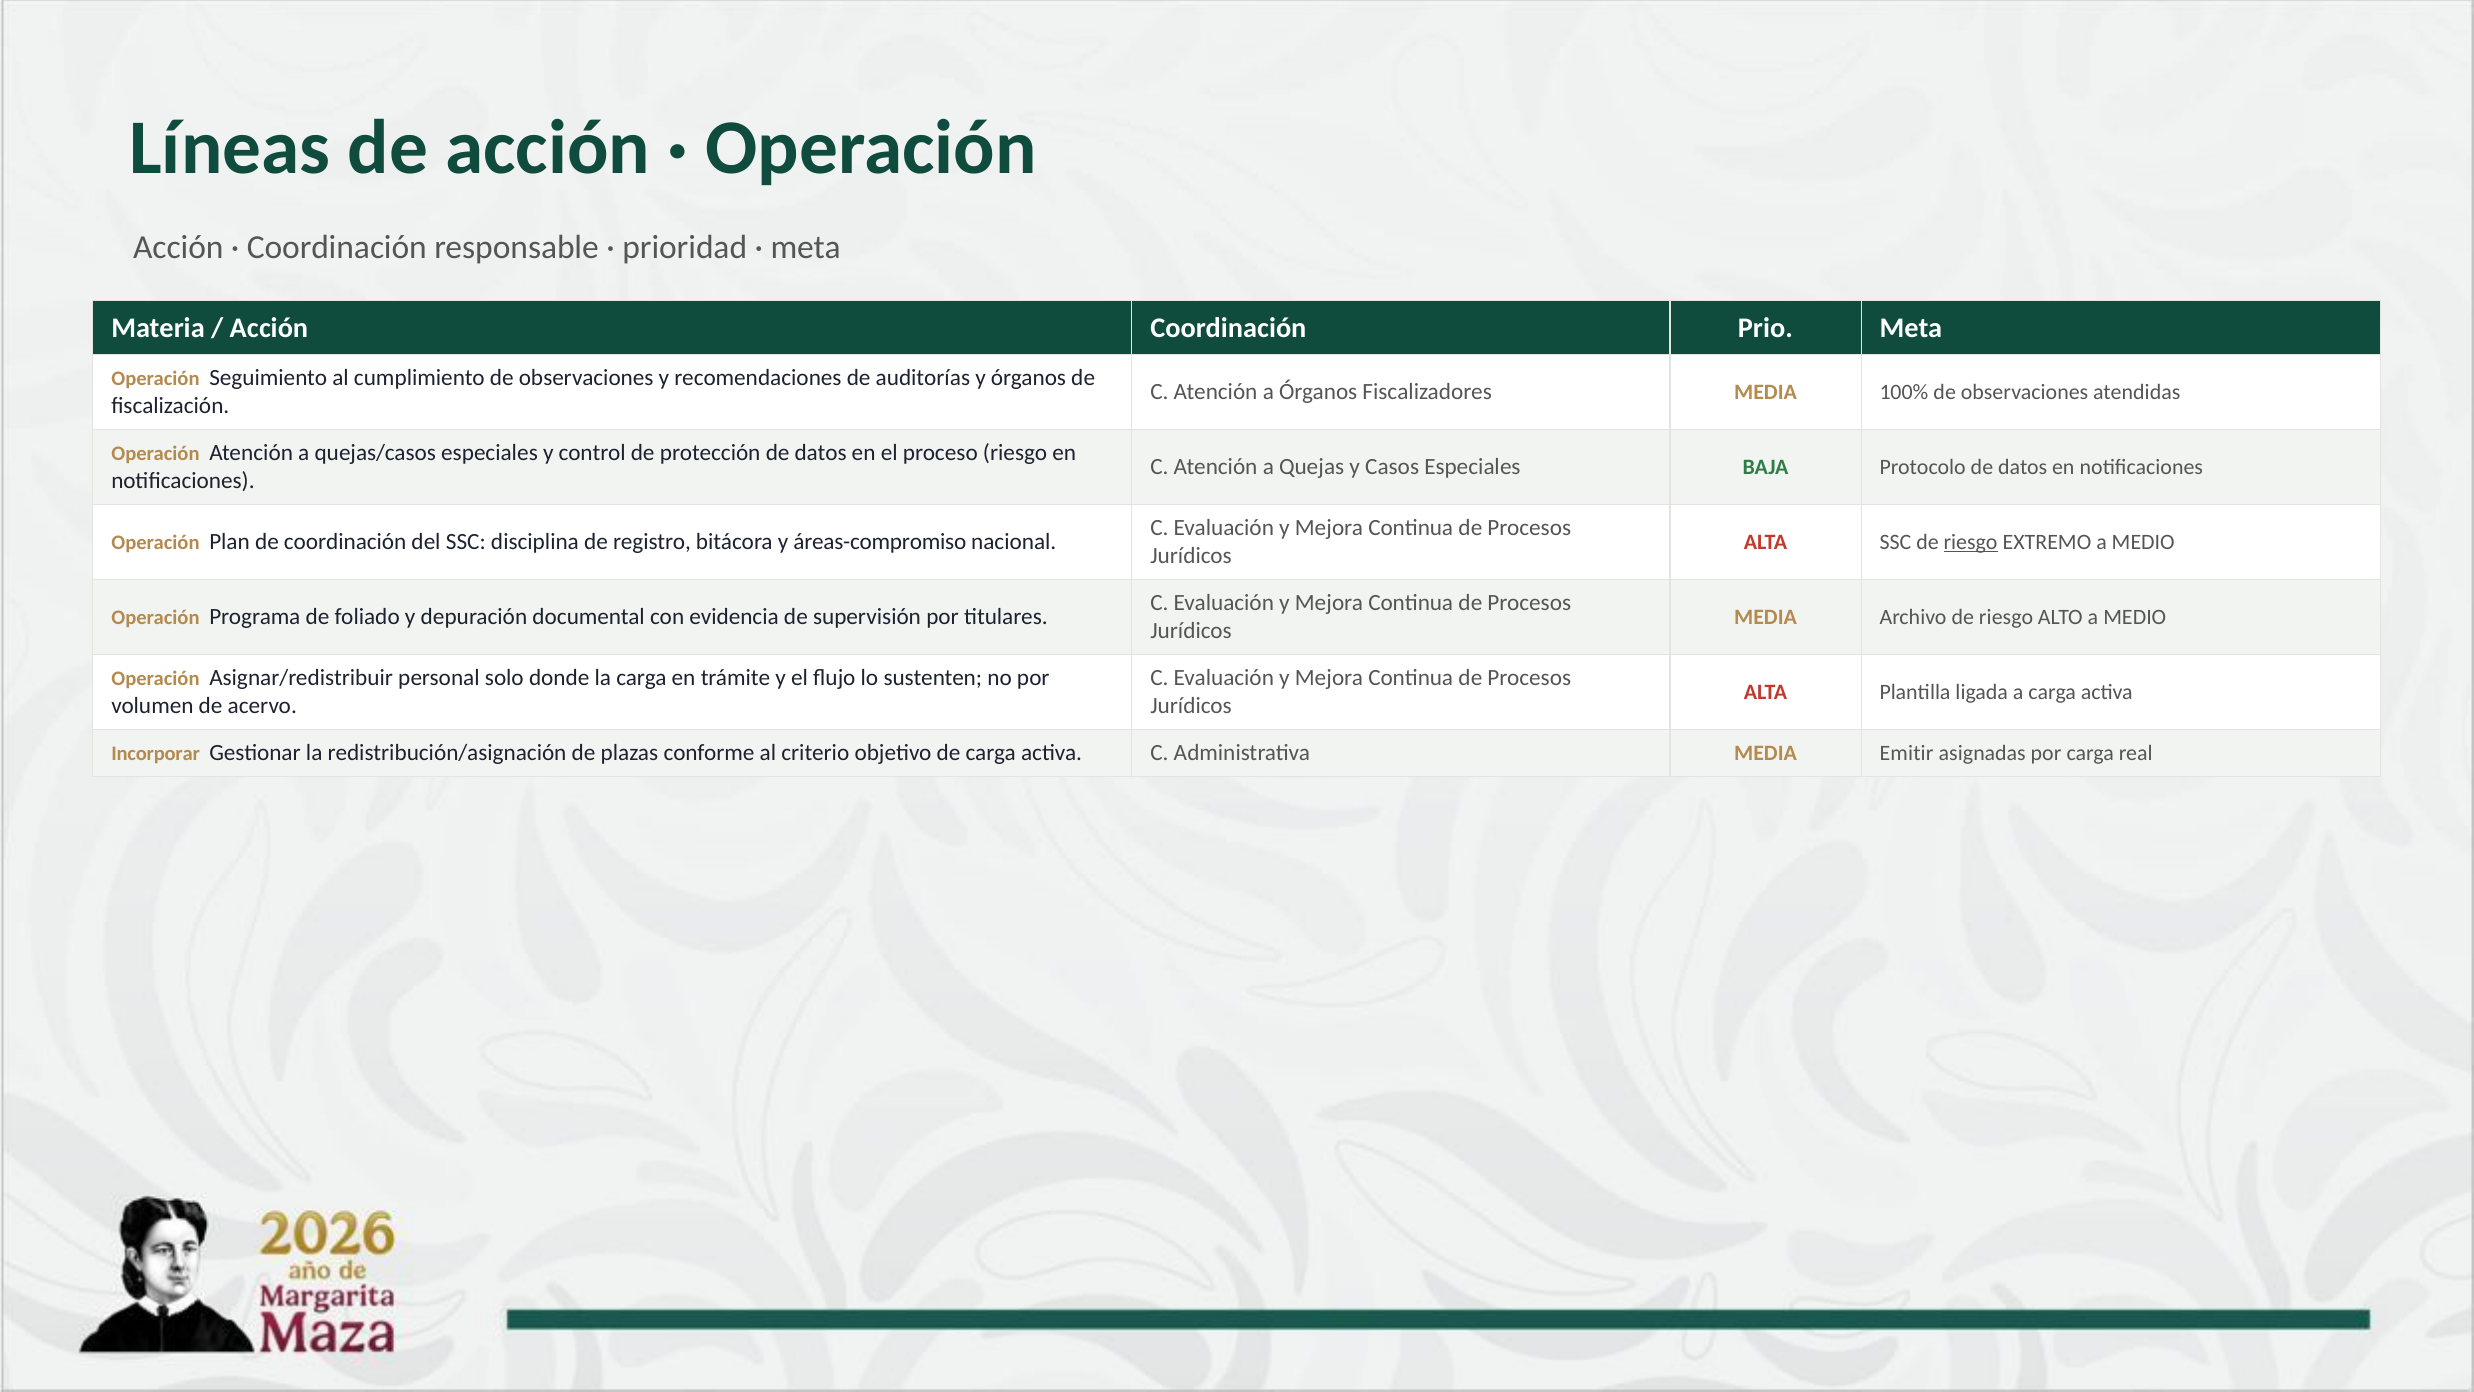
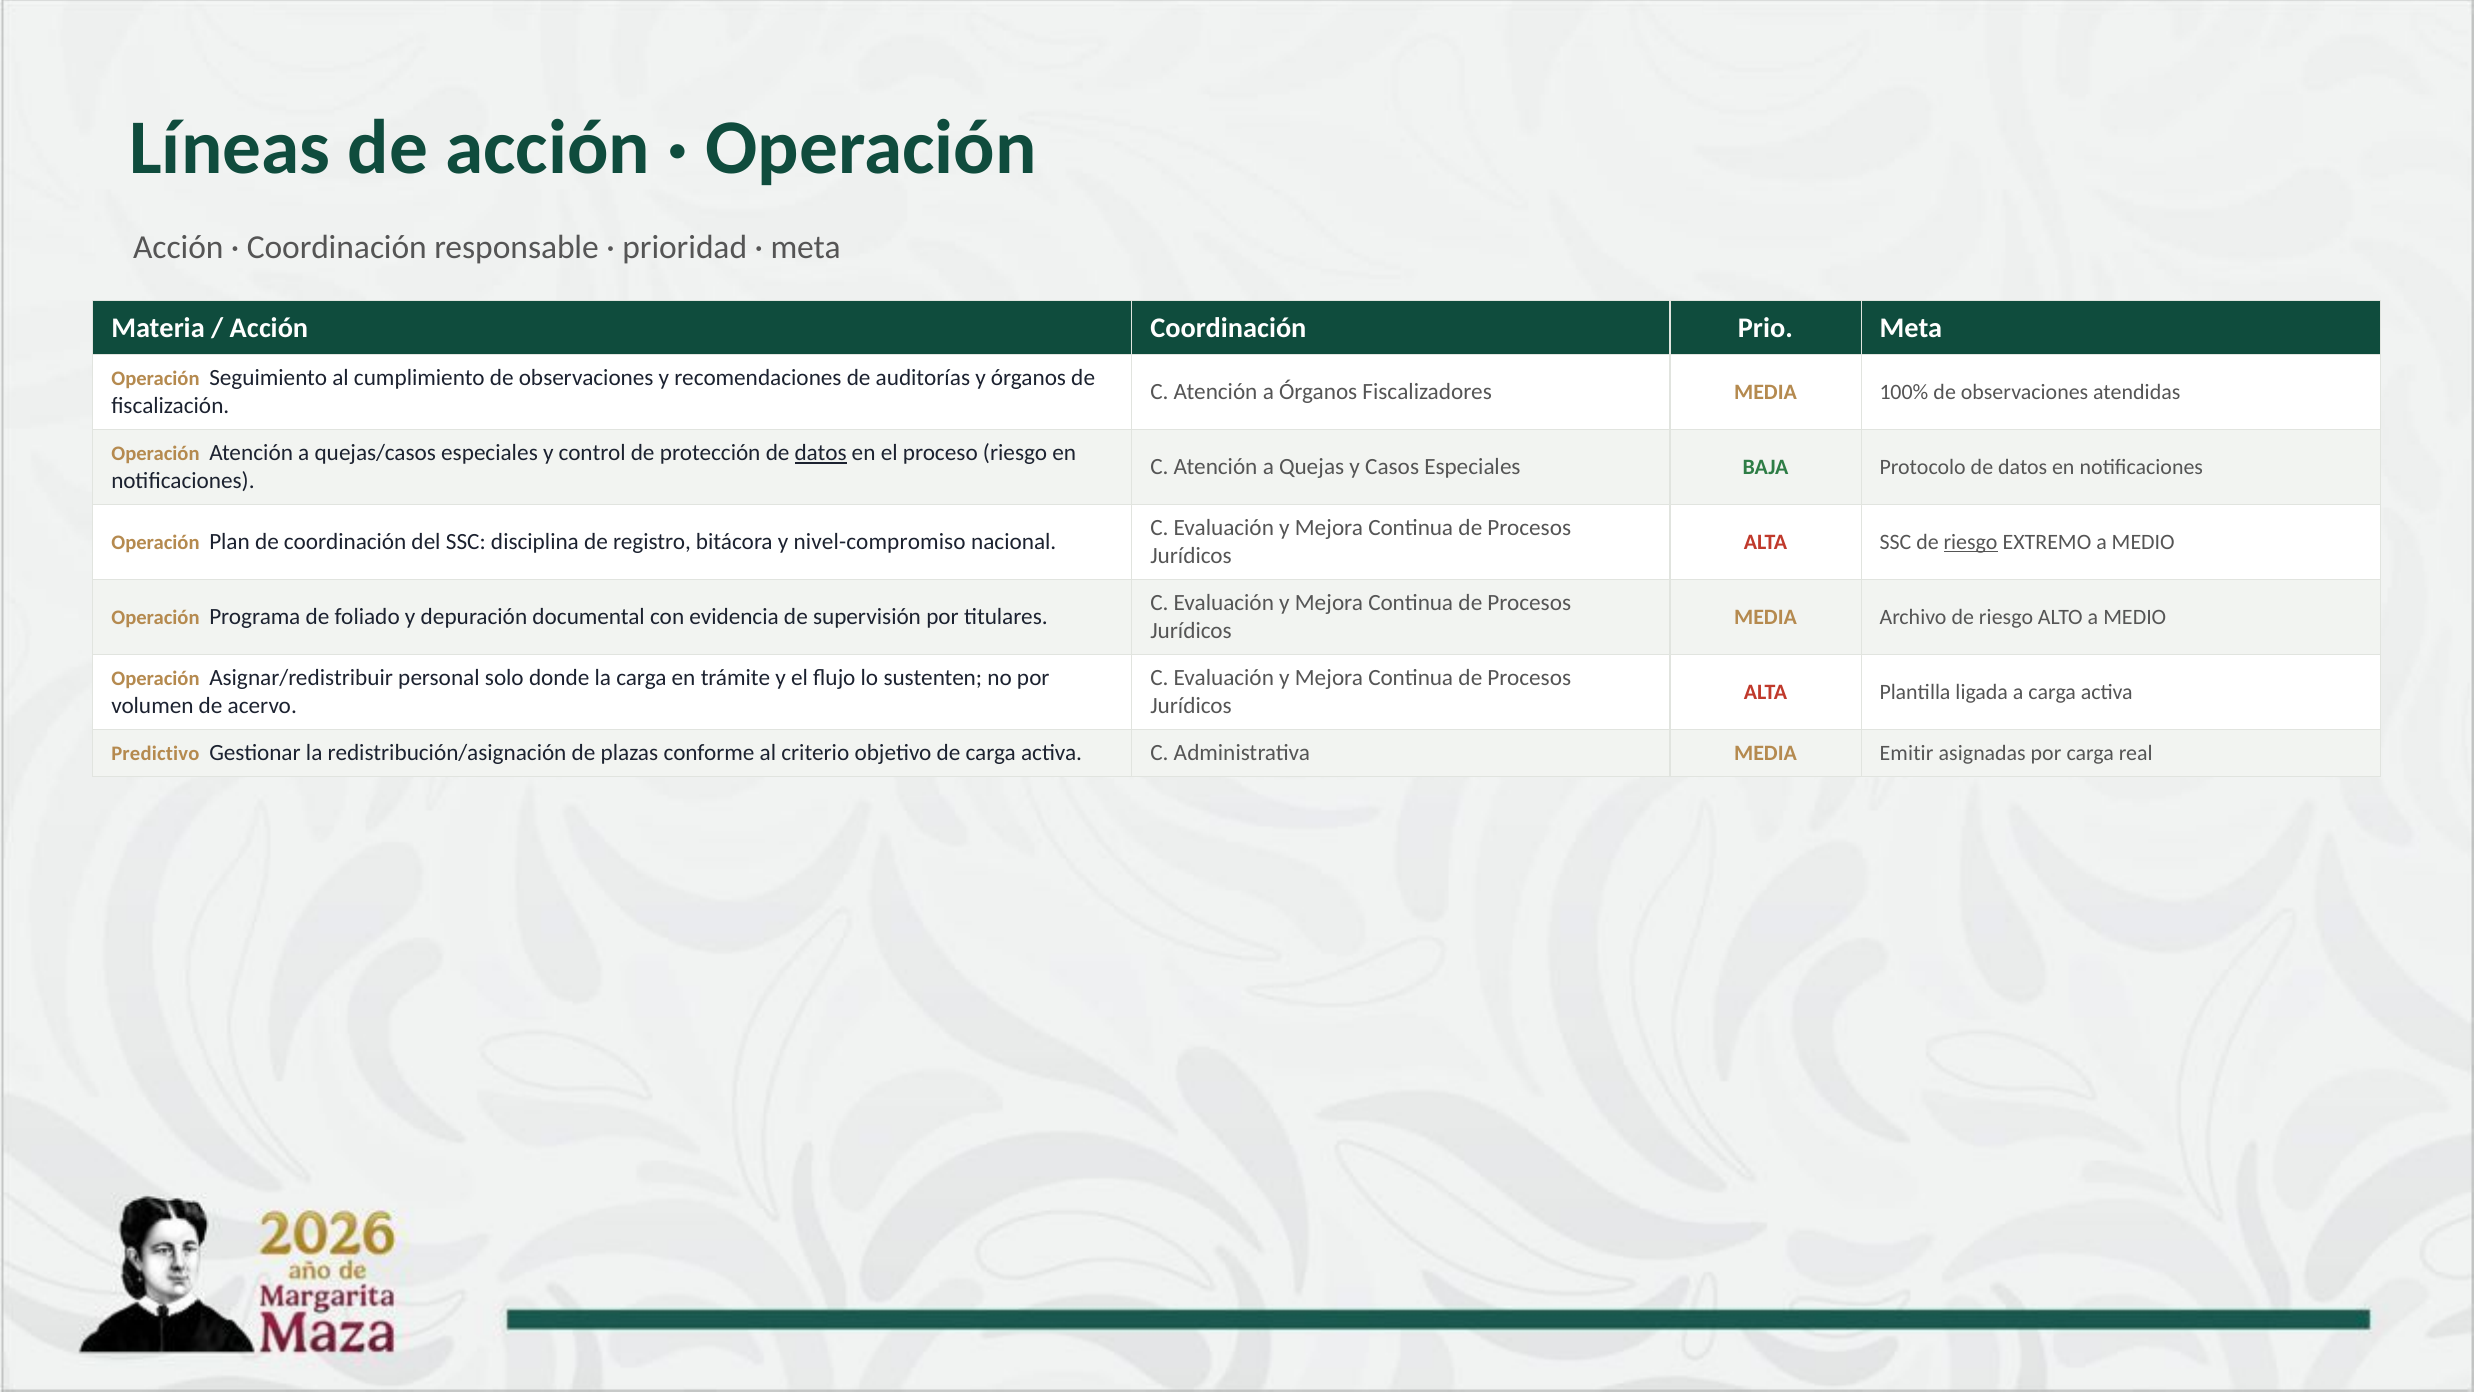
datos at (821, 453) underline: none -> present
áreas-compromiso: áreas-compromiso -> nivel-compromiso
Incorporar: Incorporar -> Predictivo
